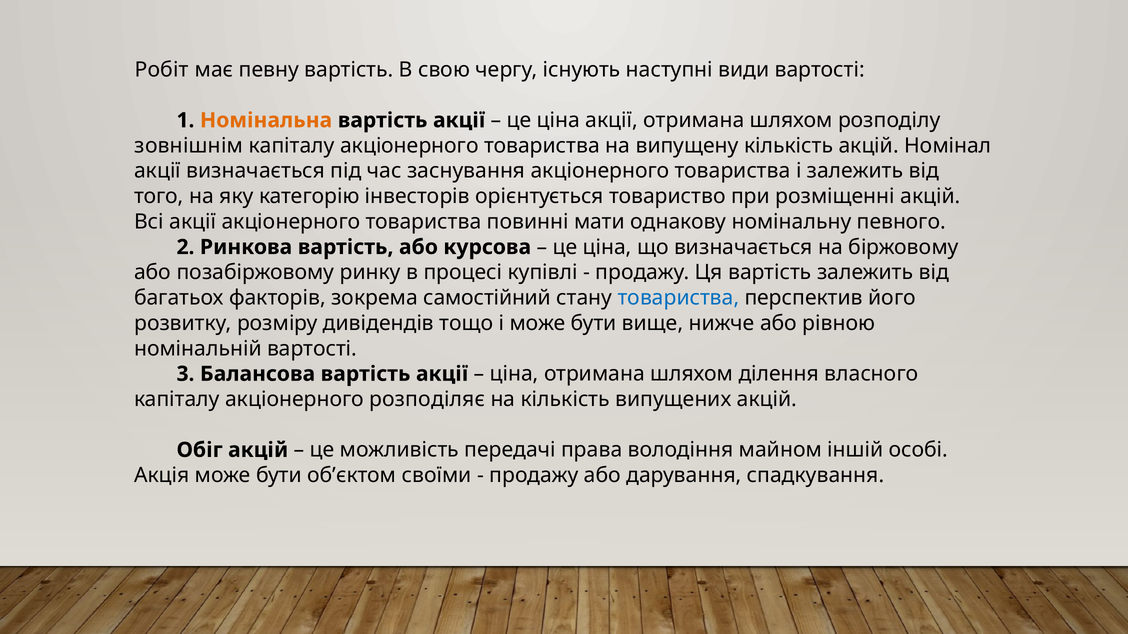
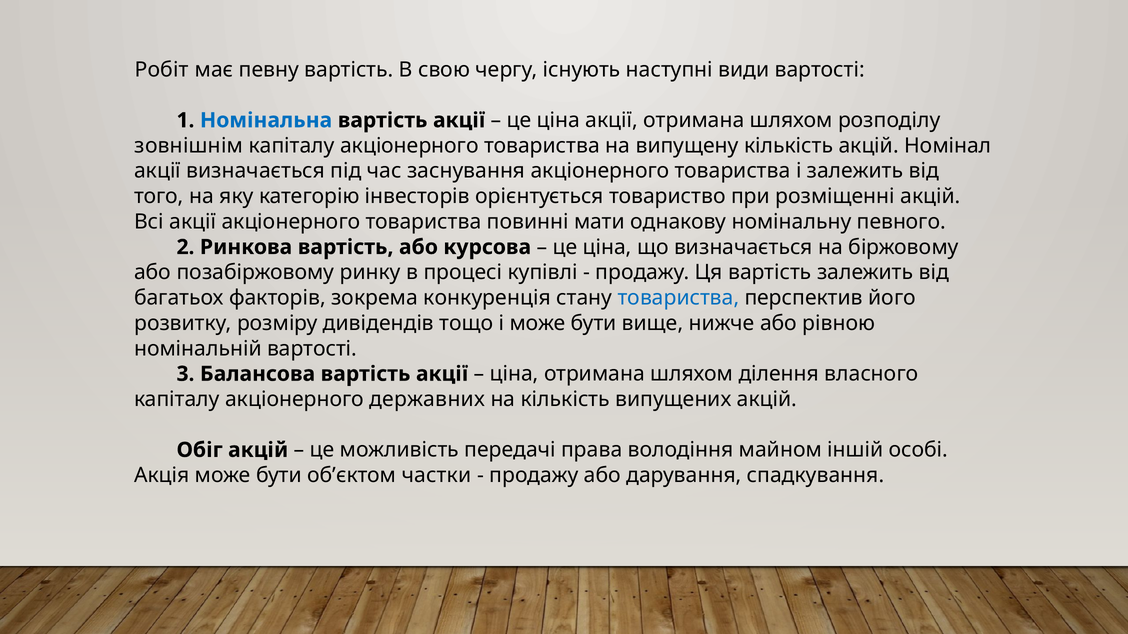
Номінальна colour: orange -> blue
самостійний: самостійний -> конкуренція
розподіляє: розподіляє -> державних
своїми: своїми -> частки
